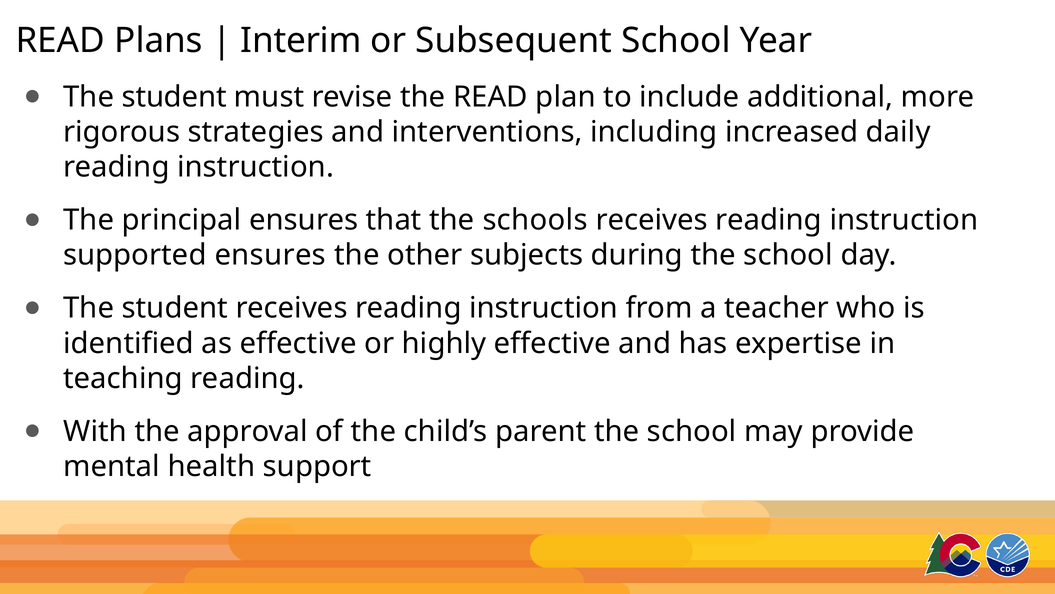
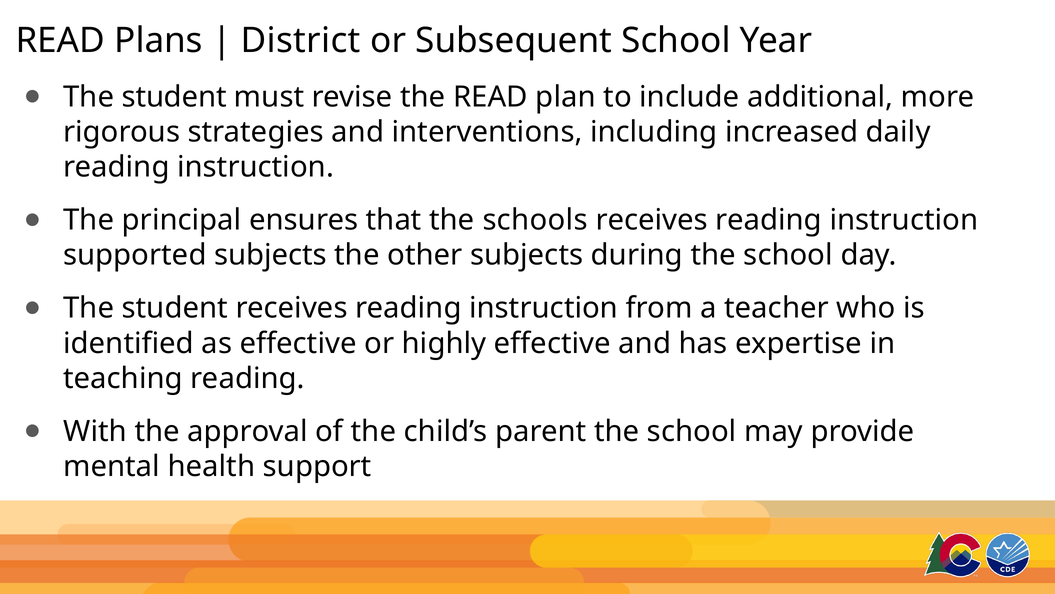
Interim: Interim -> District
supported ensures: ensures -> subjects
